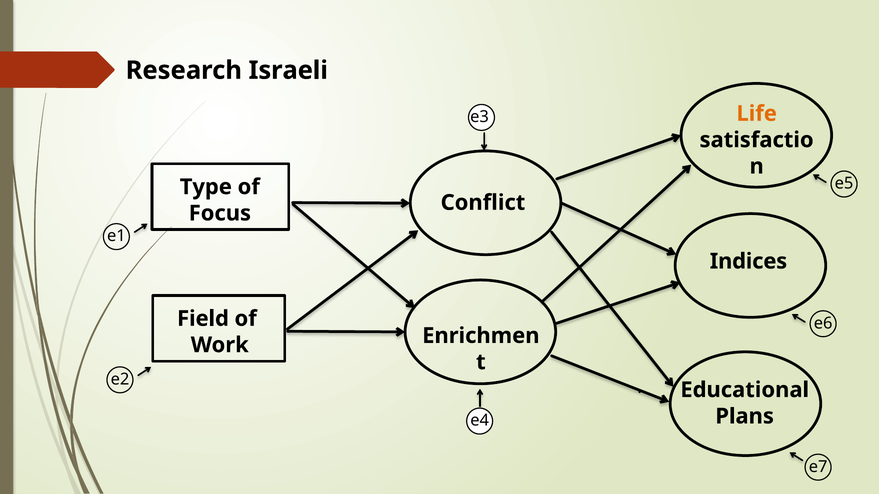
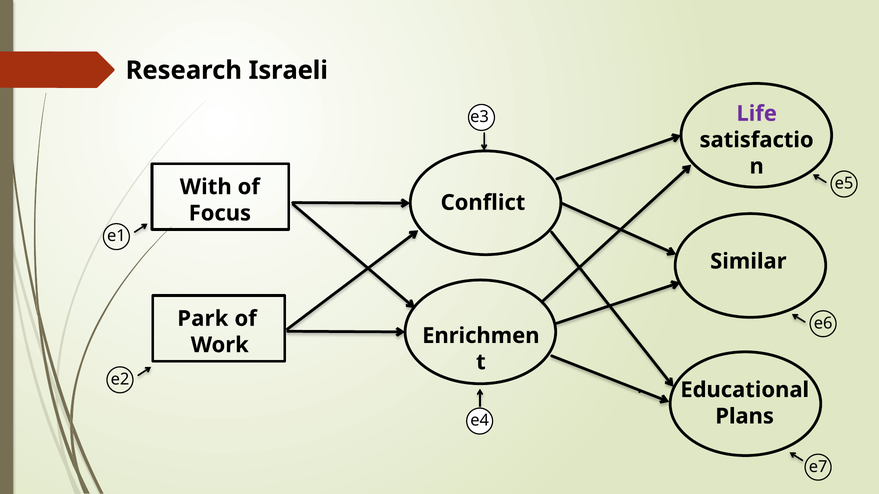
Life colour: orange -> purple
Type: Type -> With
Indices: Indices -> Similar
Field: Field -> Park
